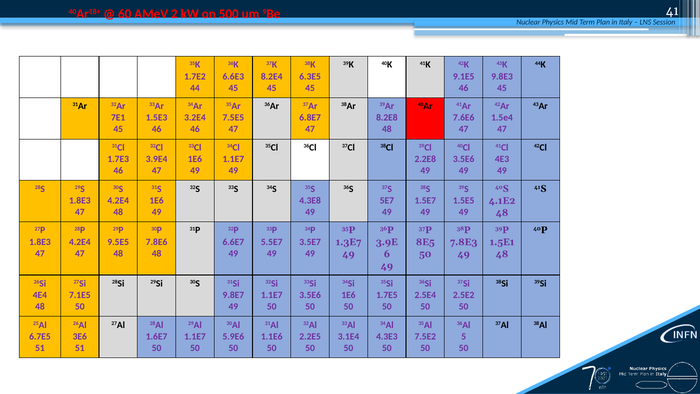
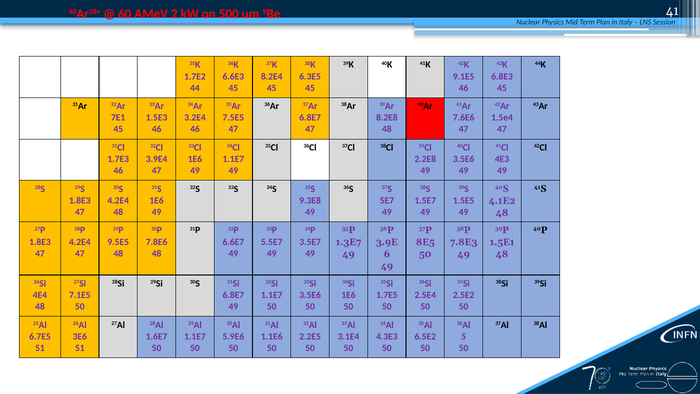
9.8E3: 9.8E3 -> 6.8E3
4.3E8: 4.3E8 -> 9.3E8
9.8E7 at (233, 295): 9.8E7 -> 6.8E7
7.5E2: 7.5E2 -> 6.5E2
